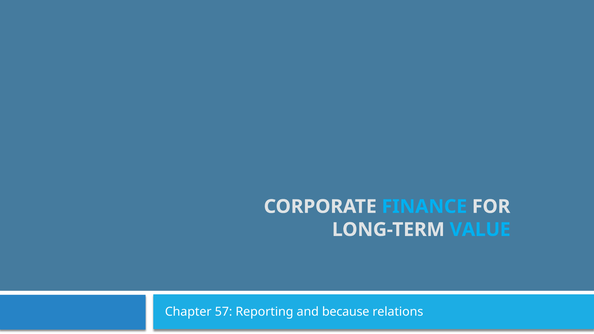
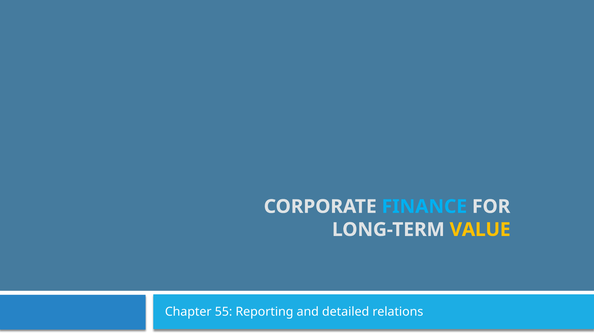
VALUE colour: light blue -> yellow
57: 57 -> 55
because: because -> detailed
